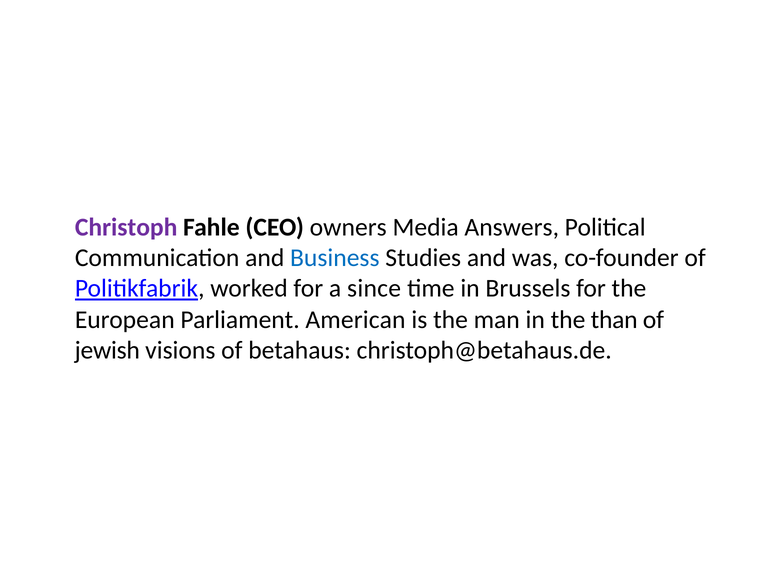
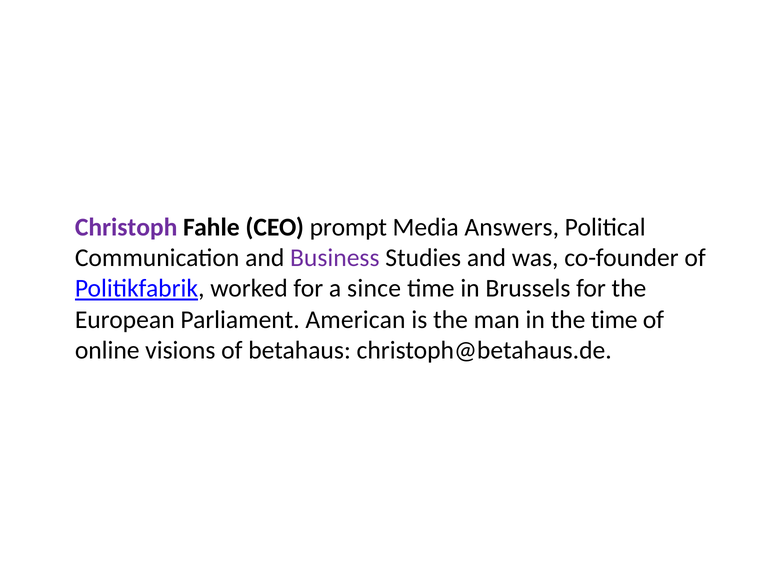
owners: owners -> prompt
Business colour: blue -> purple
the than: than -> time
jewish: jewish -> online
